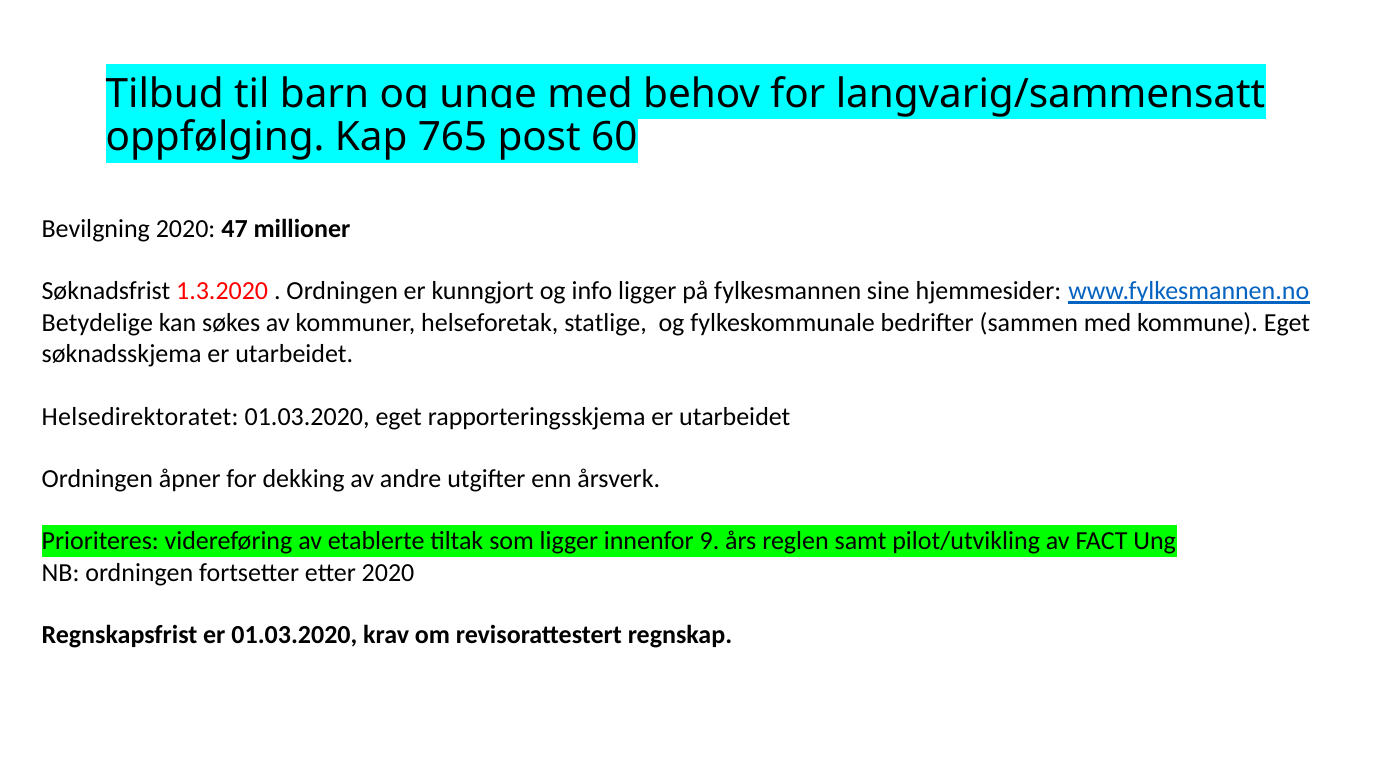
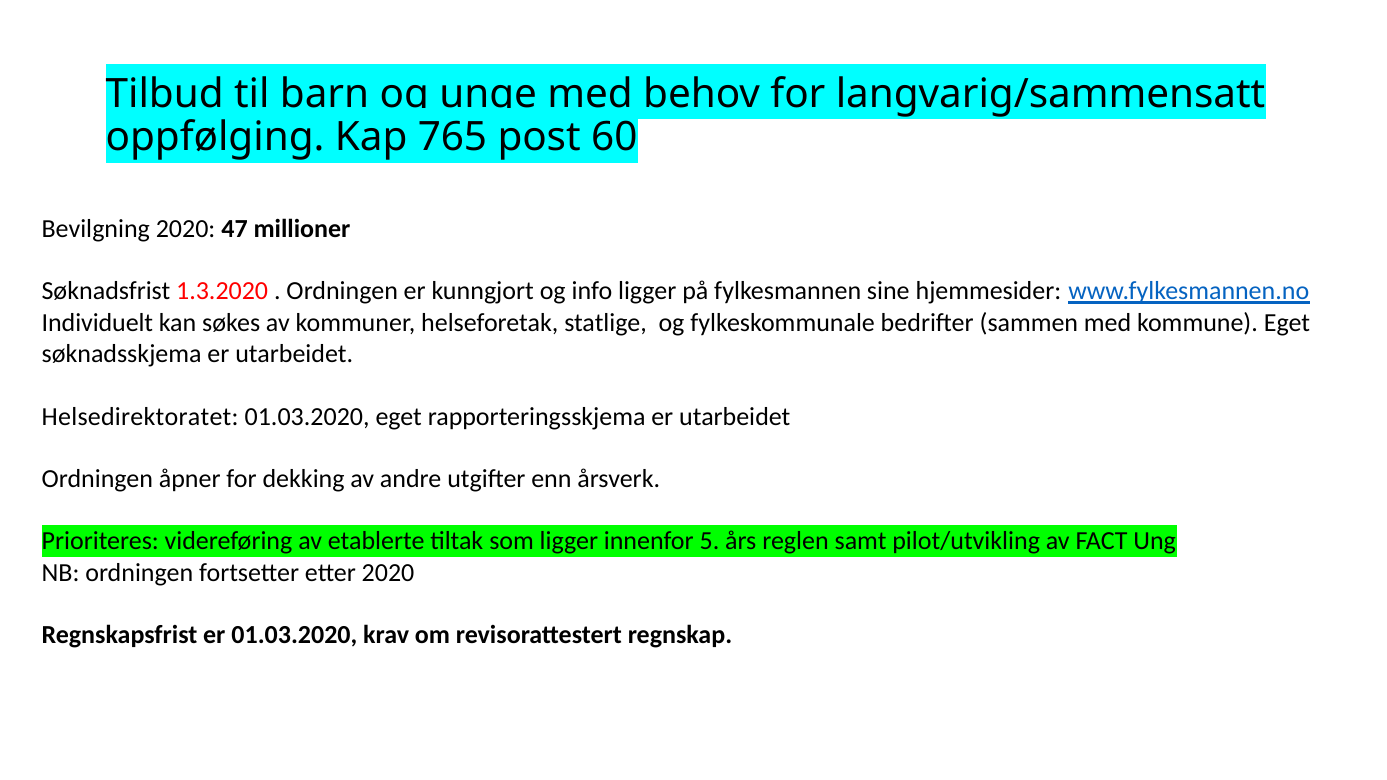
Betydelige: Betydelige -> Individuelt
9: 9 -> 5
